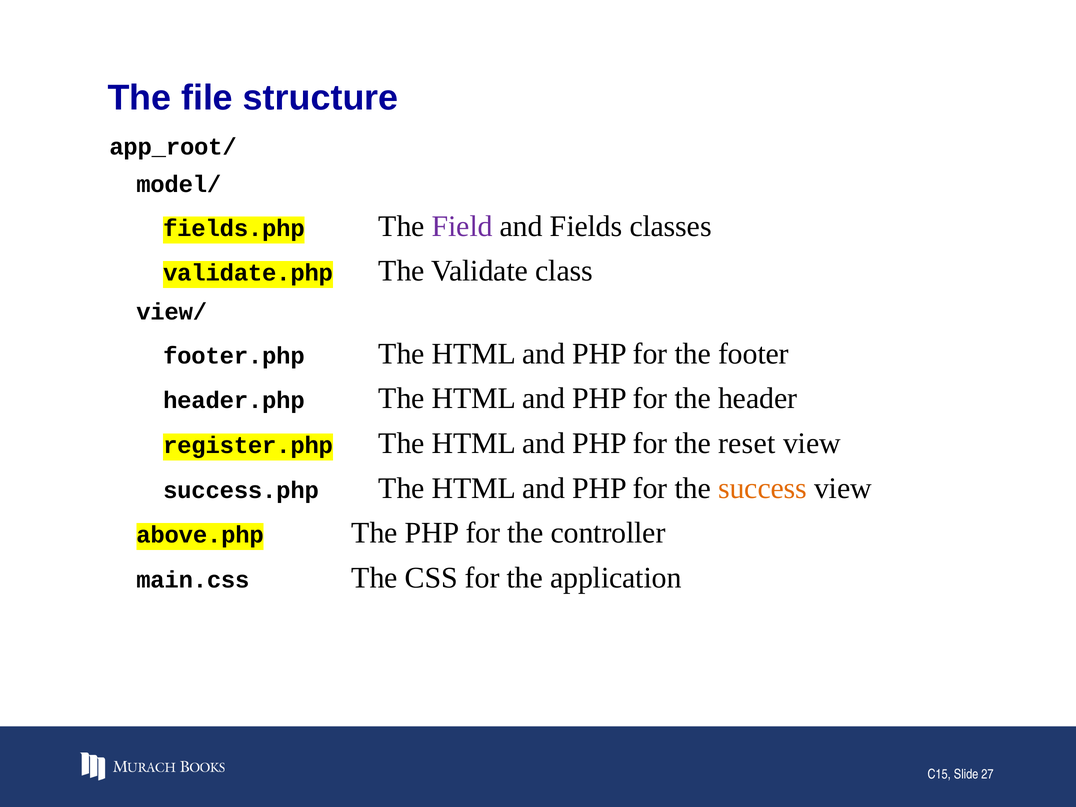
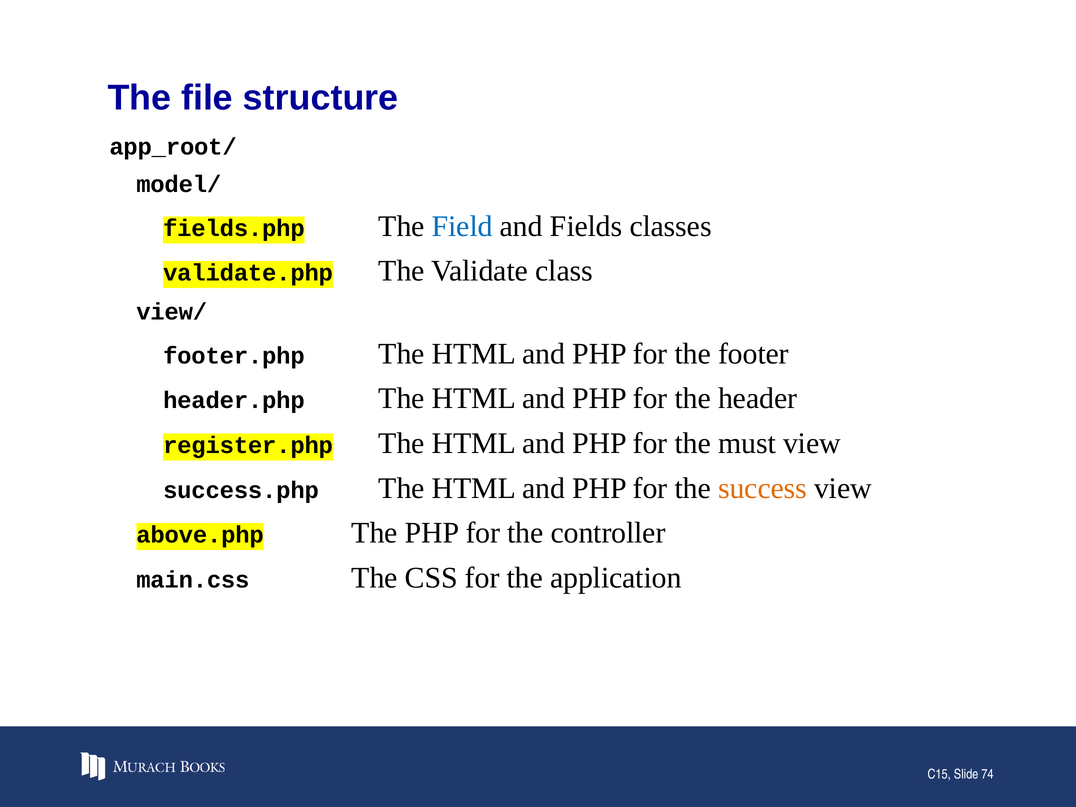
Field colour: purple -> blue
reset: reset -> must
27: 27 -> 74
